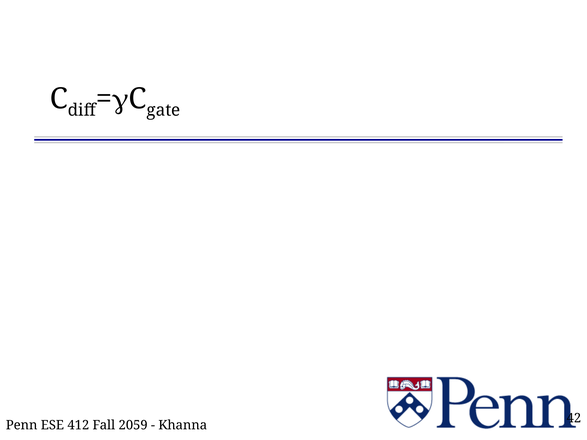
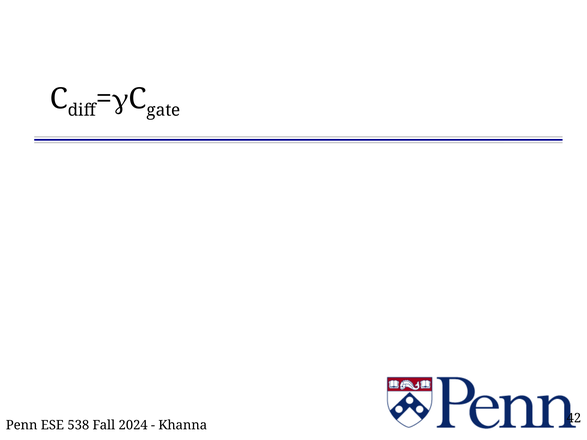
412: 412 -> 538
2059: 2059 -> 2024
